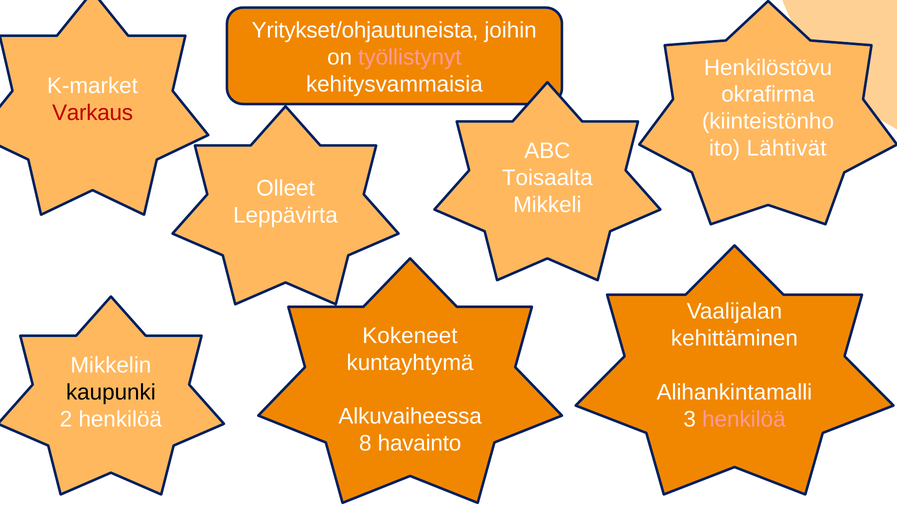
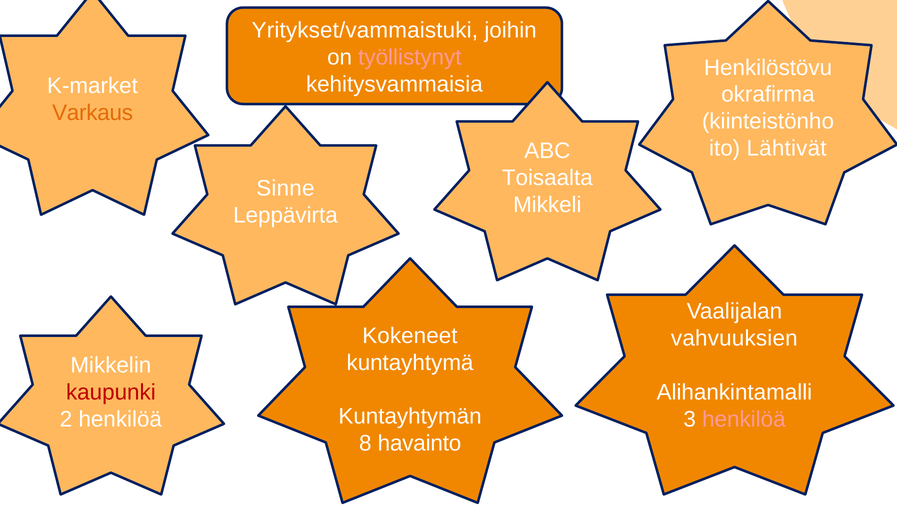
Yritykset/ohjautuneista: Yritykset/ohjautuneista -> Yritykset/vammaistuki
Varkaus colour: red -> orange
Olleet: Olleet -> Sinne
kehittäminen: kehittäminen -> vahvuuksien
kaupunki colour: black -> red
Alkuvaiheessa: Alkuvaiheessa -> Kuntayhtymän
